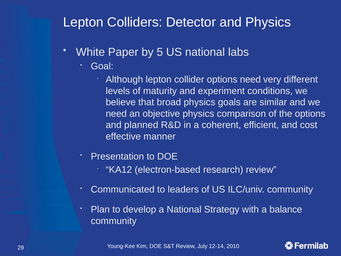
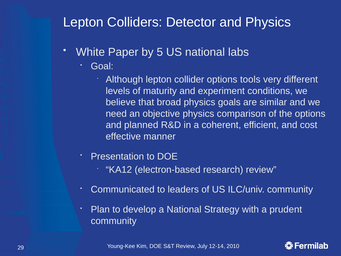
options need: need -> tools
balance: balance -> prudent
